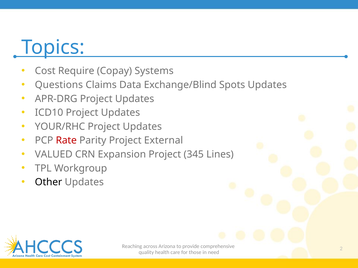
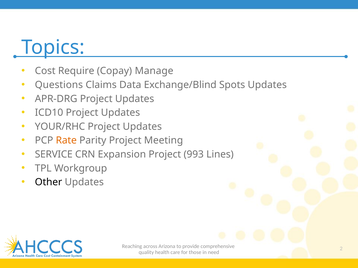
Systems: Systems -> Manage
Rate colour: red -> orange
External: External -> Meeting
VALUED: VALUED -> SERVICE
345: 345 -> 993
